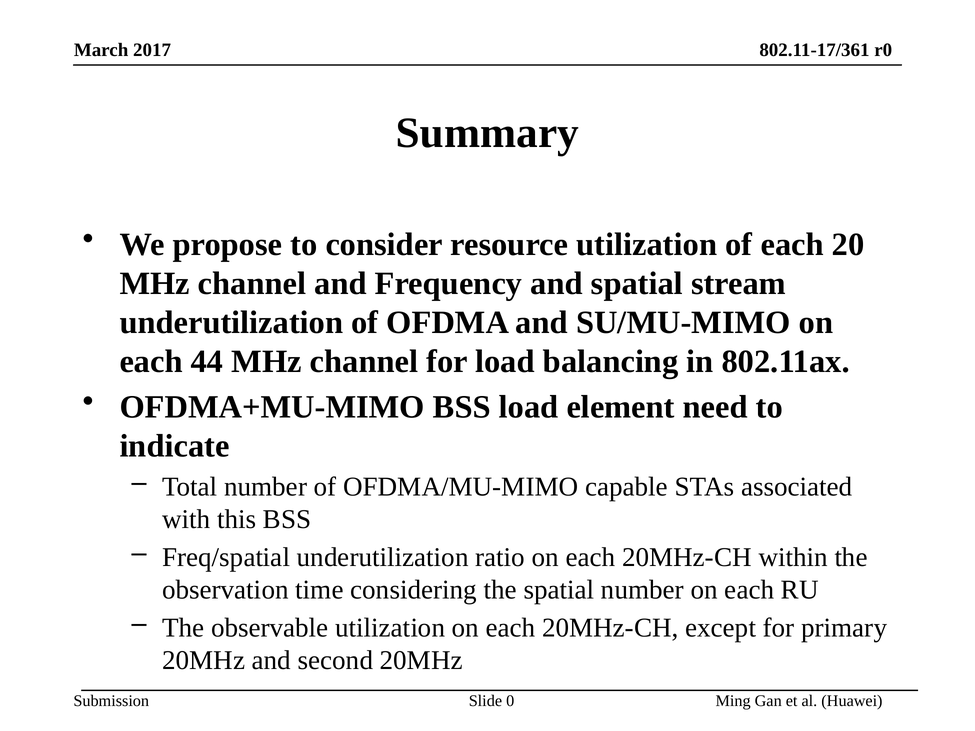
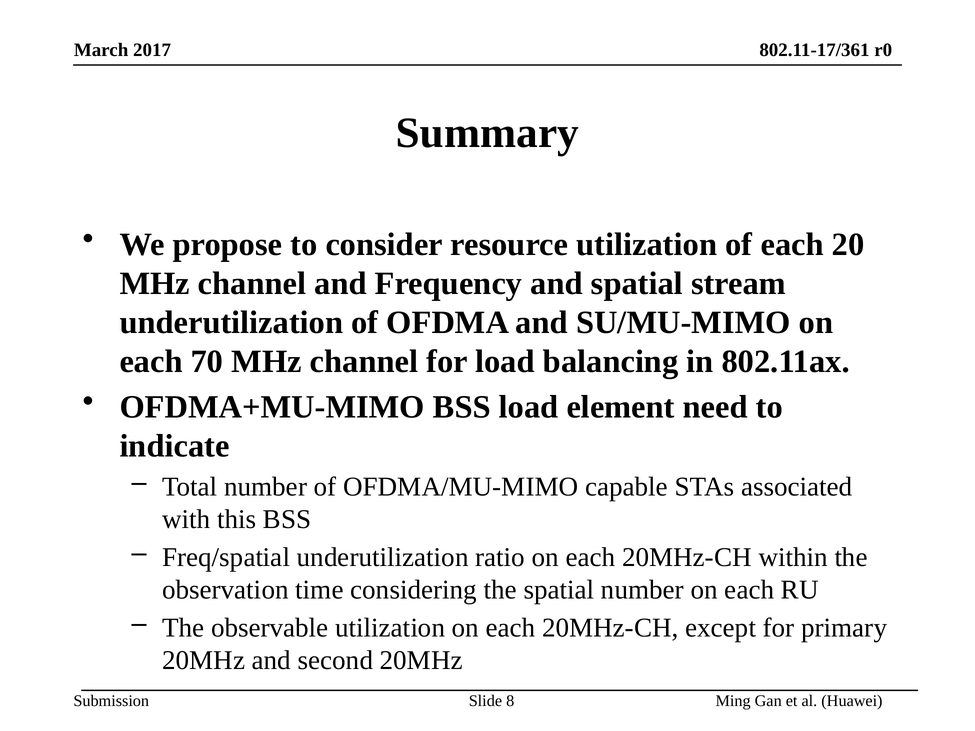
44: 44 -> 70
0: 0 -> 8
